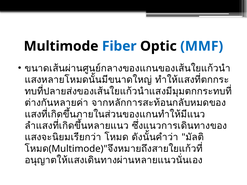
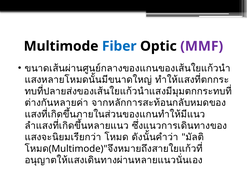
MMF colour: blue -> purple
